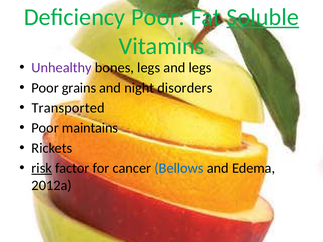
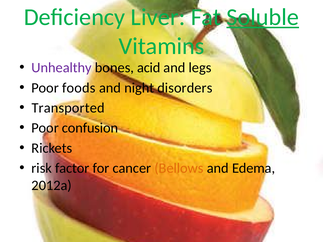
Deficiency Poor: Poor -> Liver
bones legs: legs -> acid
grains: grains -> foods
maintains: maintains -> confusion
risk underline: present -> none
Bellows colour: blue -> orange
